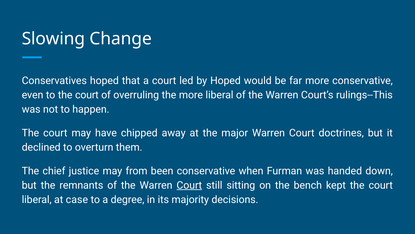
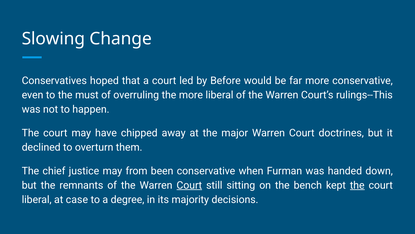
by Hoped: Hoped -> Before
to the court: court -> must
the at (357, 185) underline: none -> present
